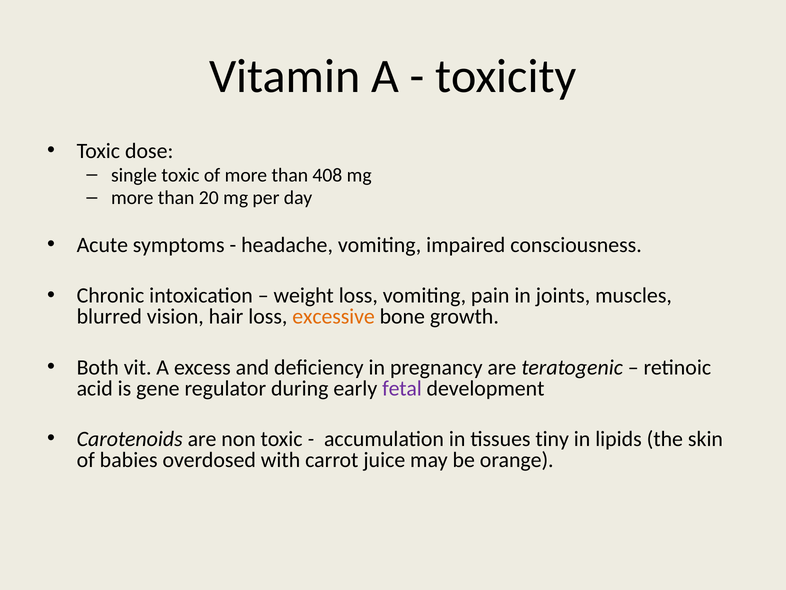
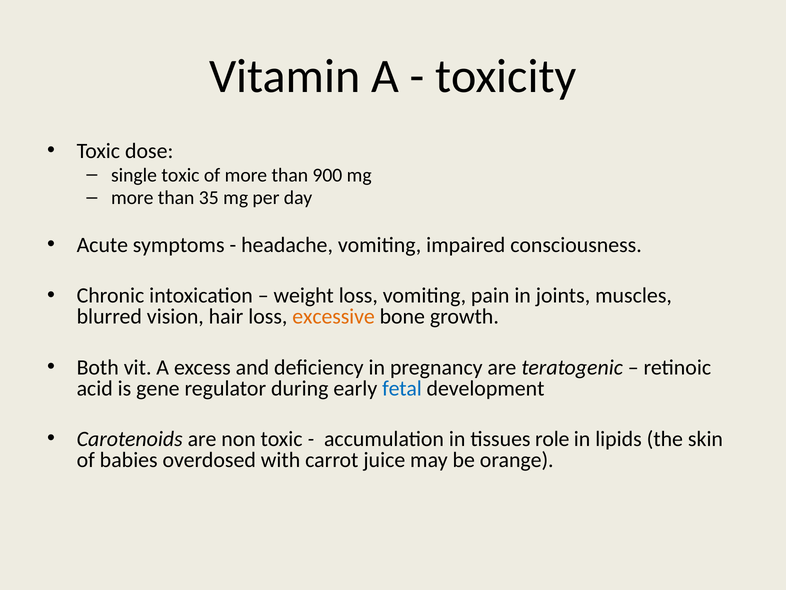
408: 408 -> 900
20: 20 -> 35
fetal colour: purple -> blue
tiny: tiny -> role
